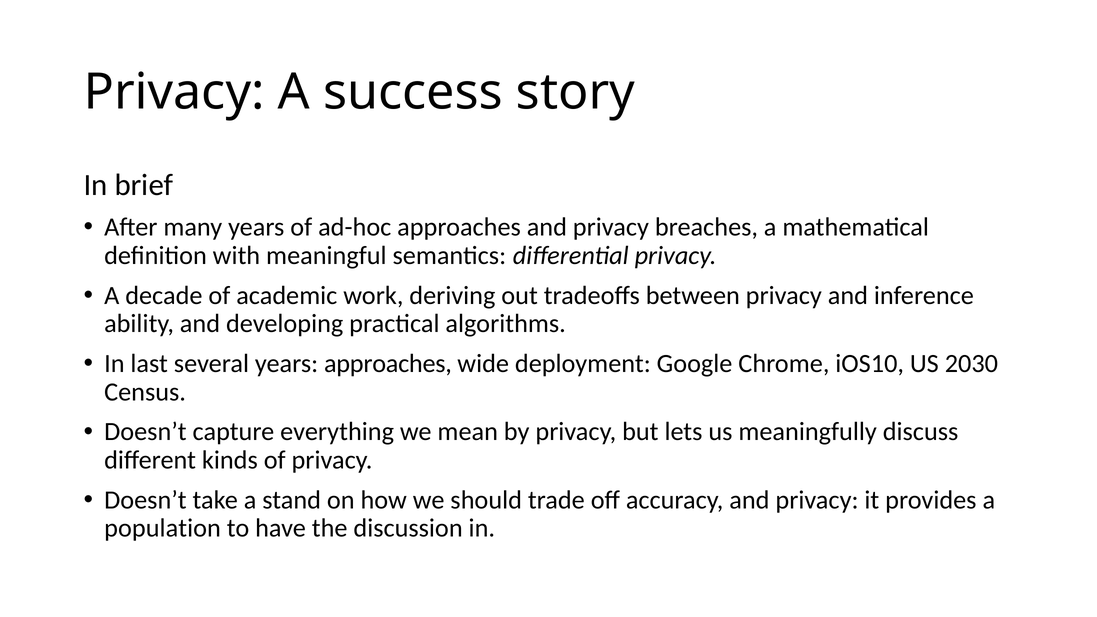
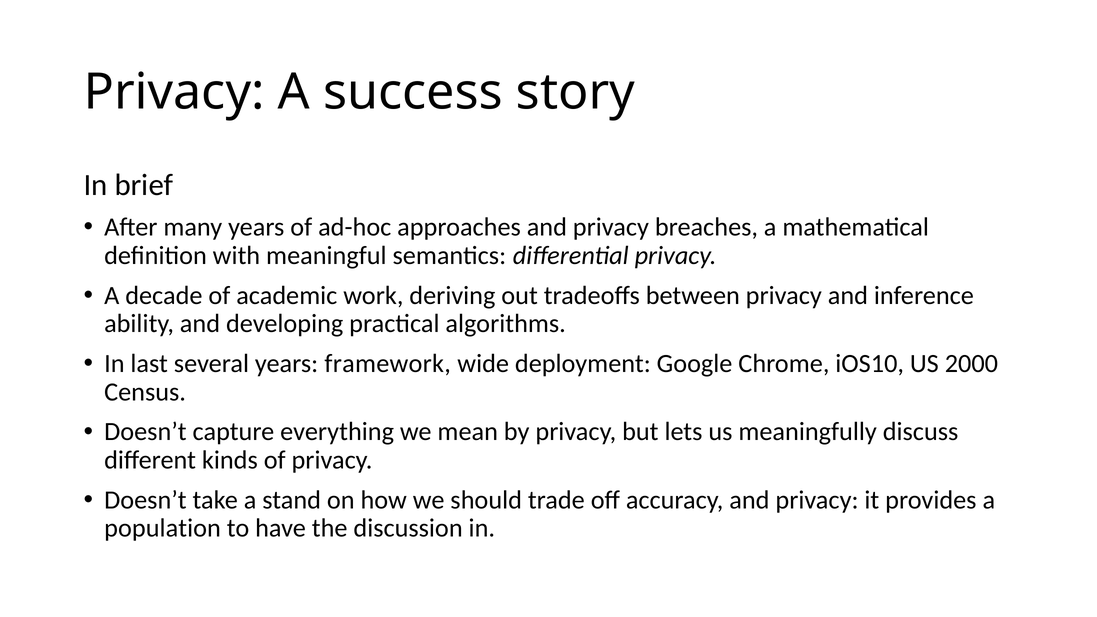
years approaches: approaches -> framework
2030: 2030 -> 2000
